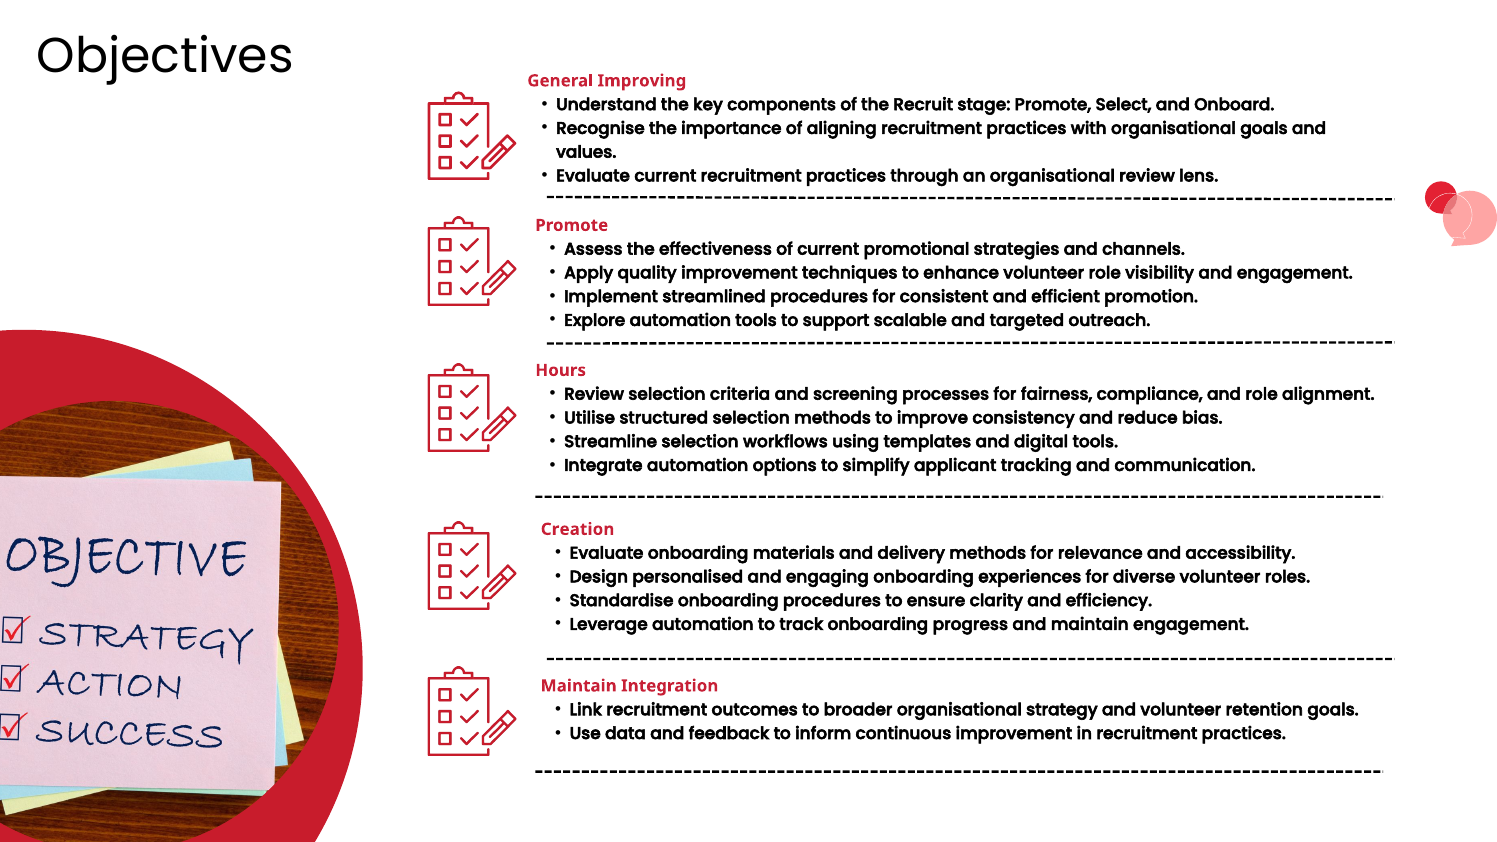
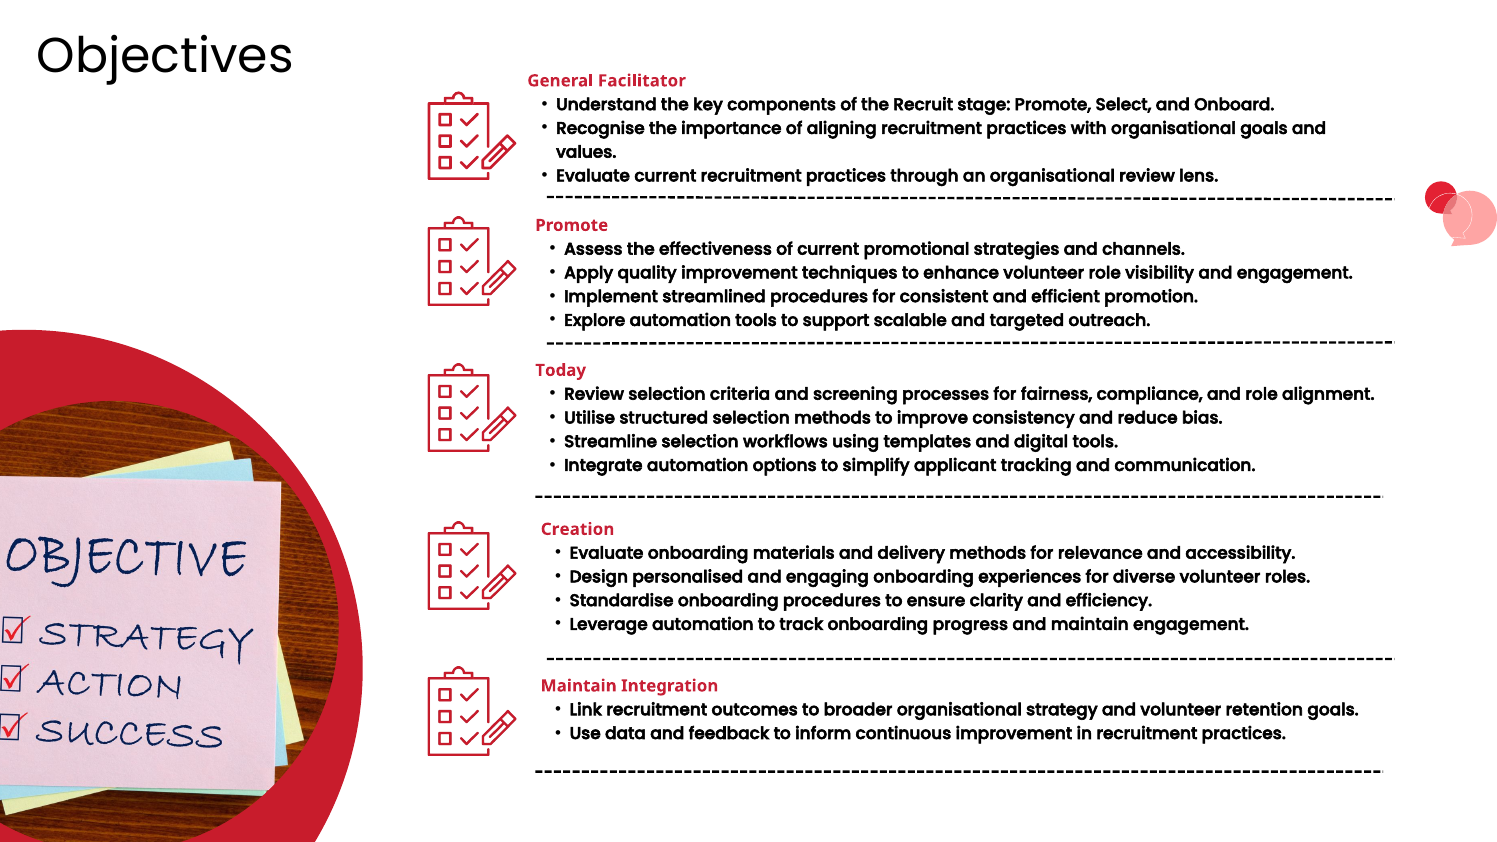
Improving: Improving -> Facilitator
Hours: Hours -> Today
